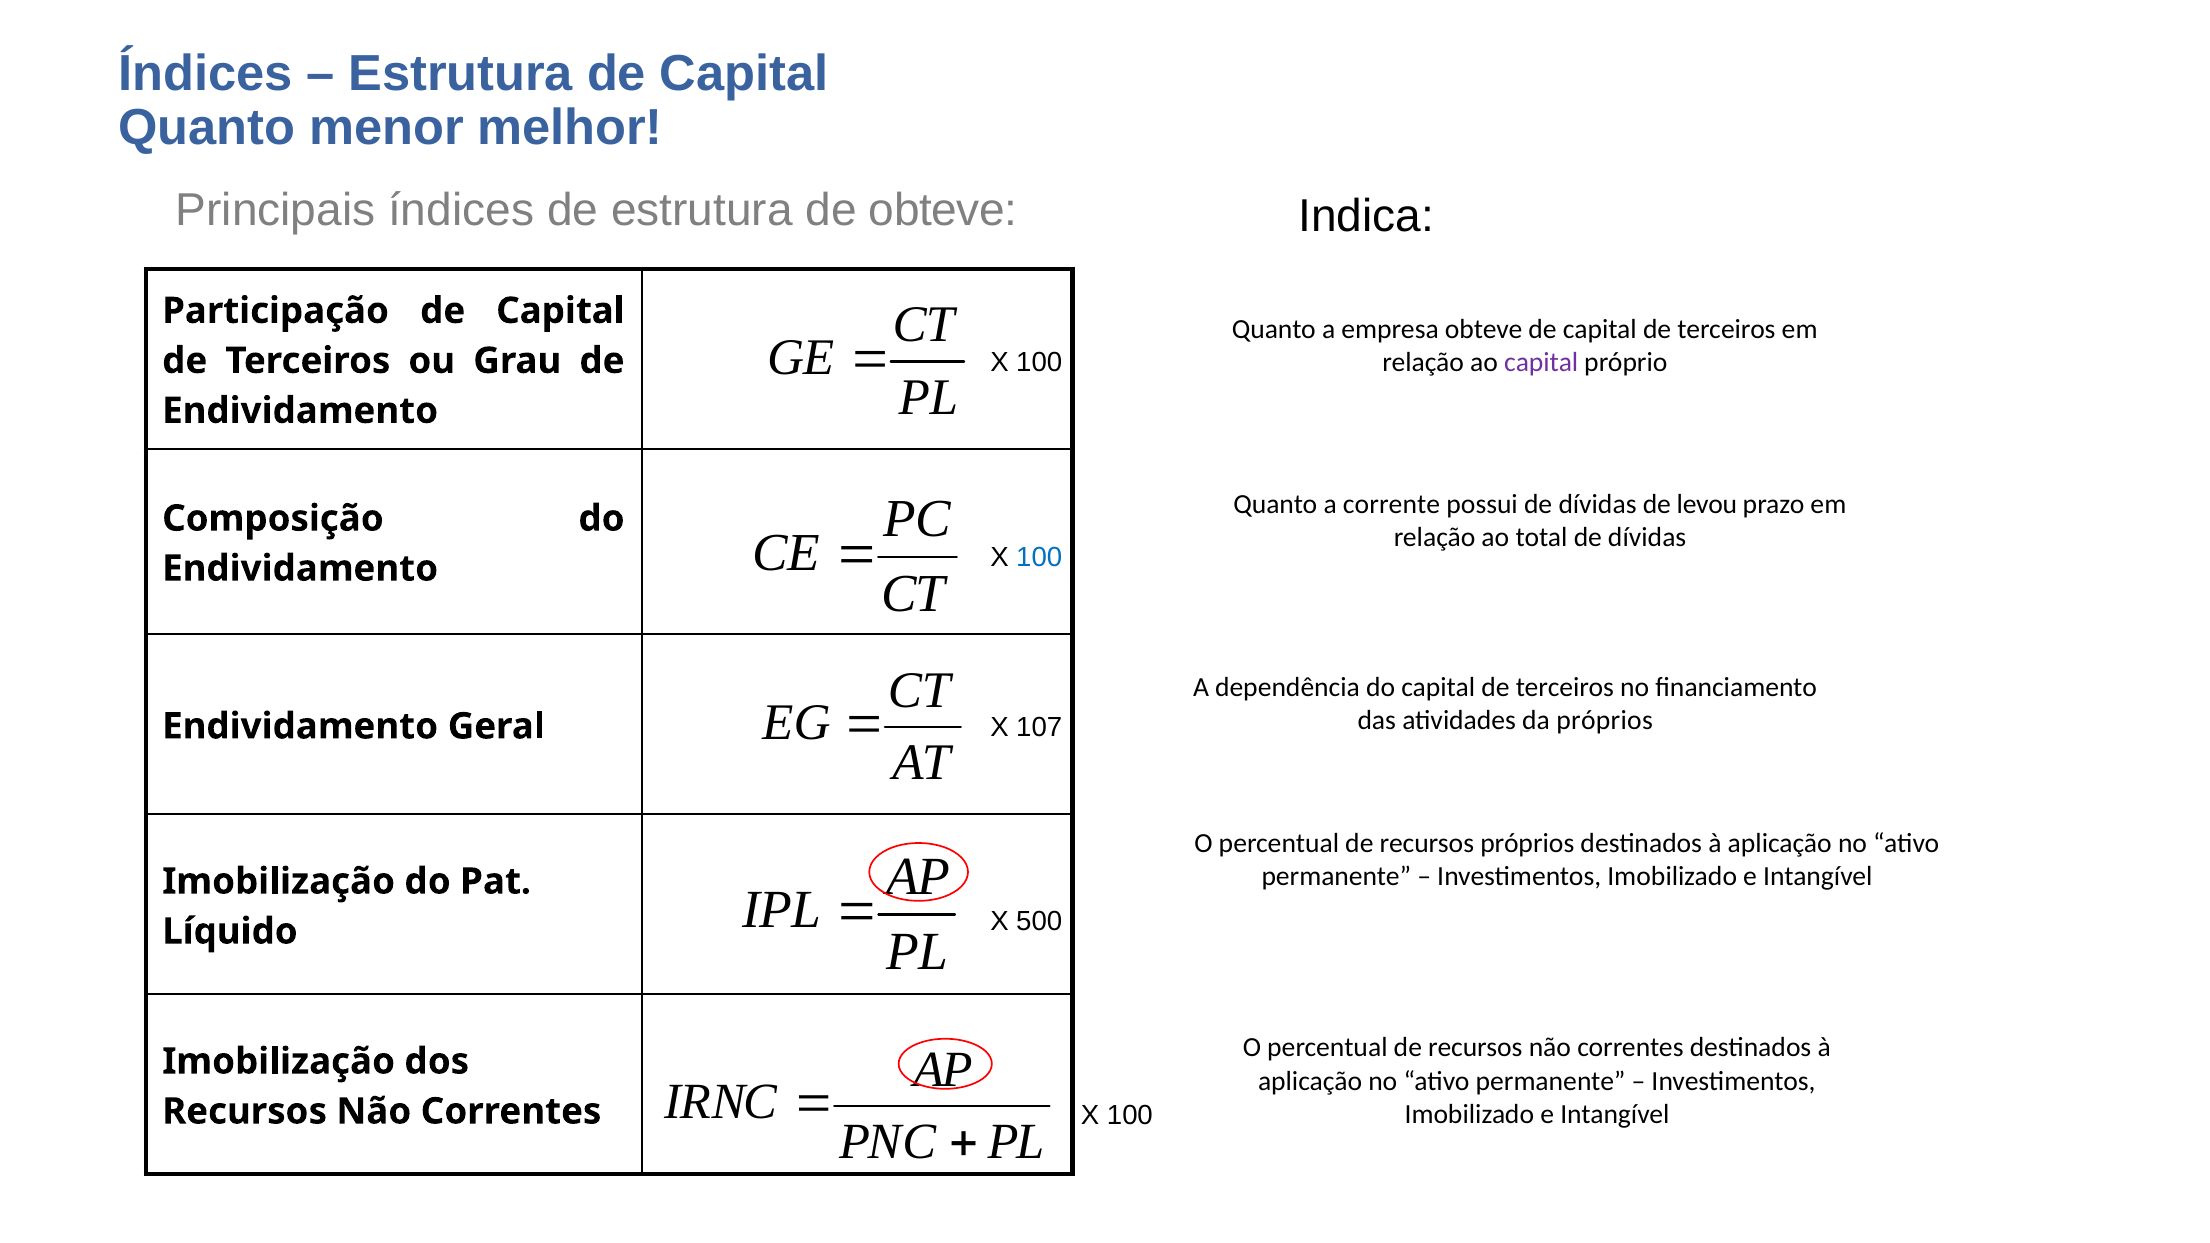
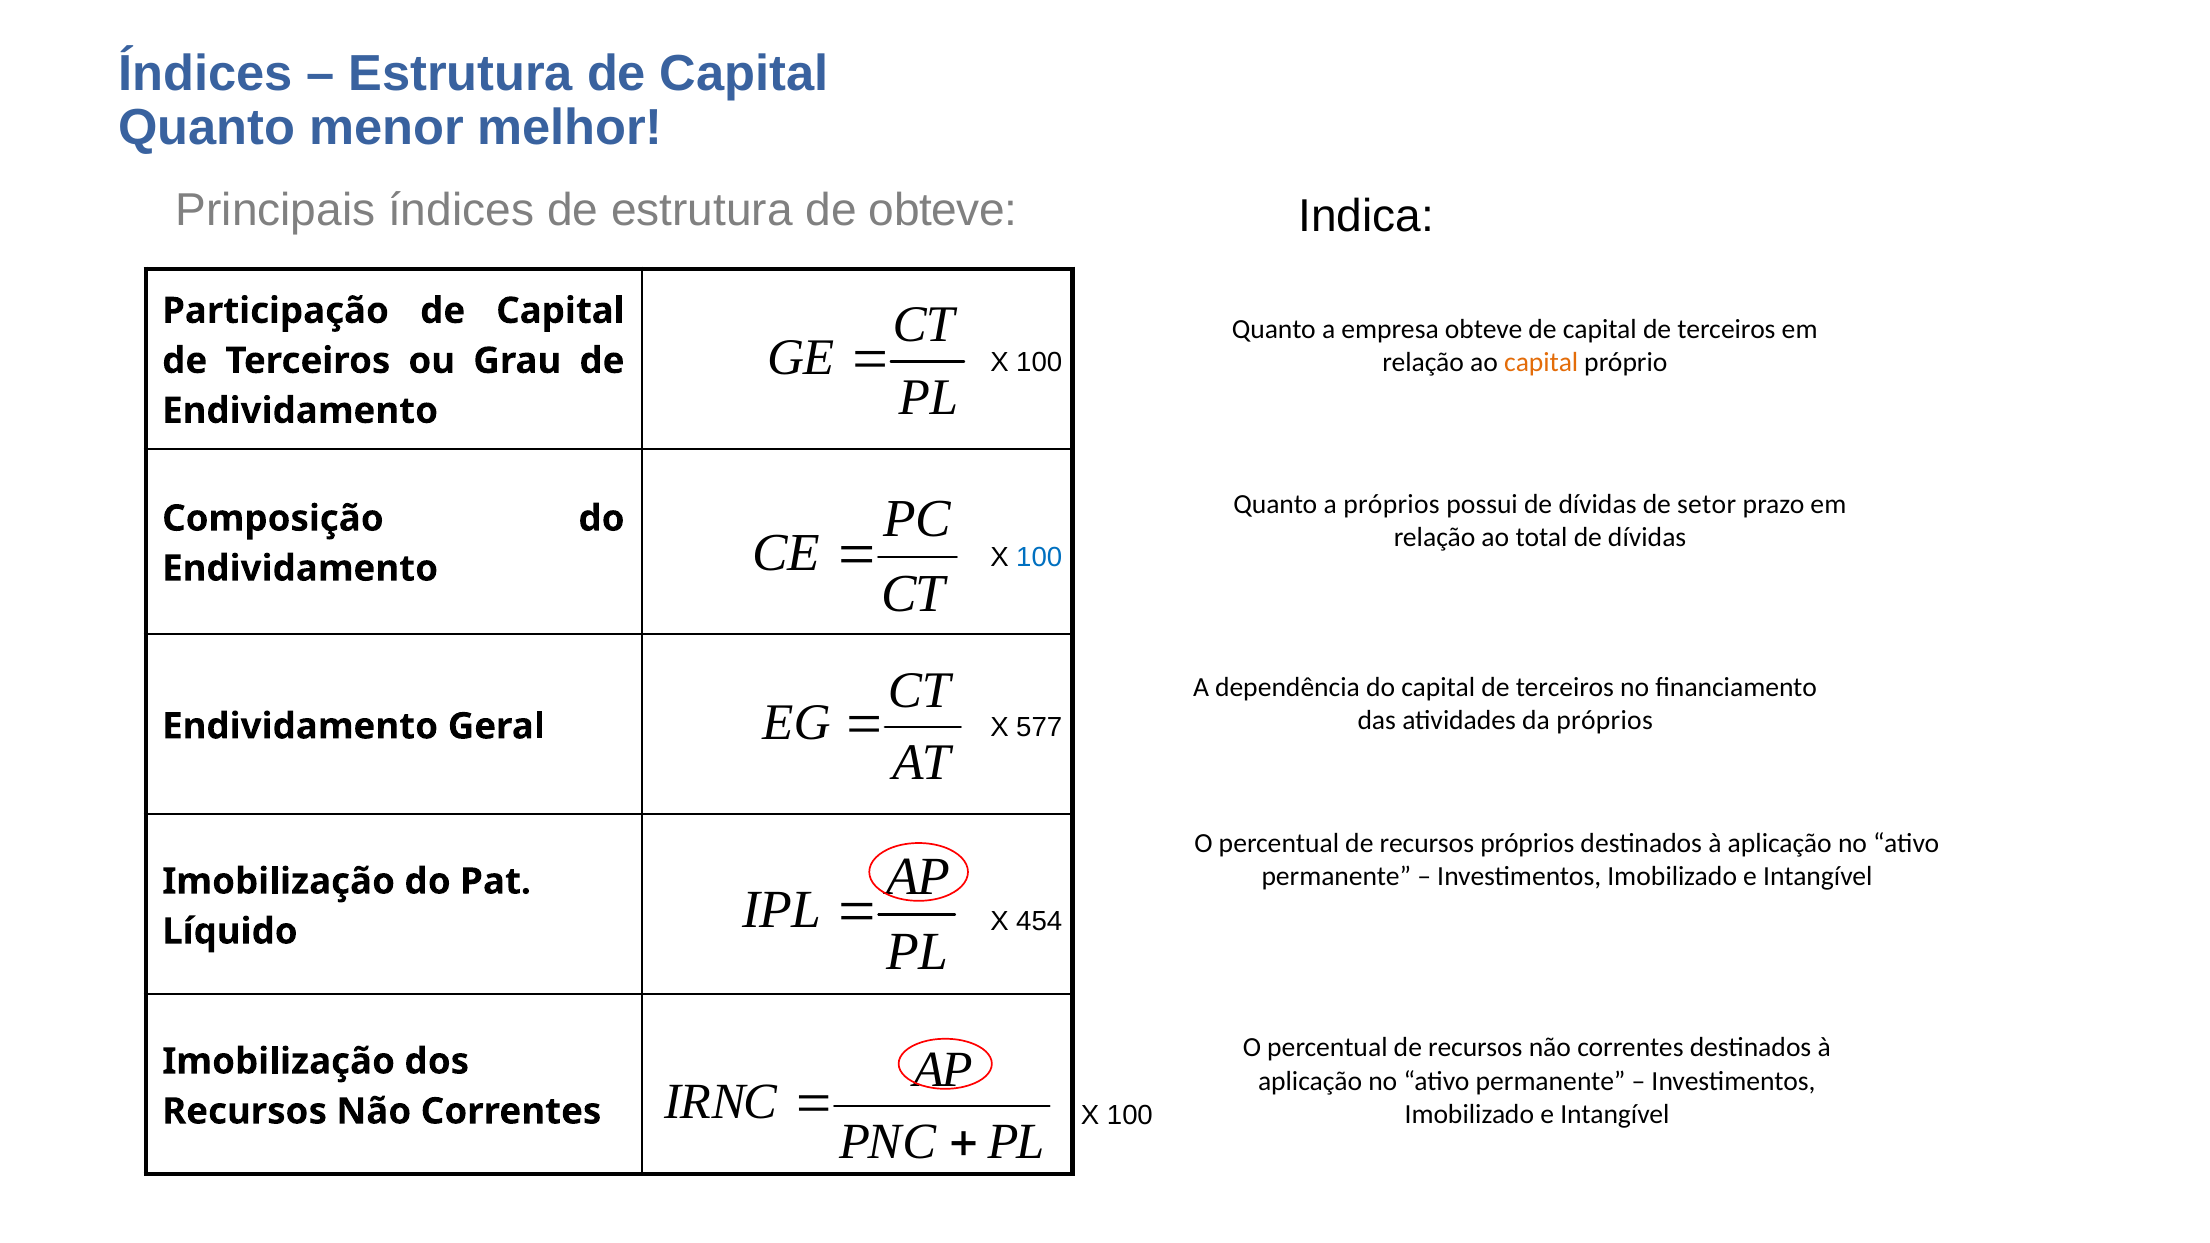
capital at (1541, 363) colour: purple -> orange
a corrente: corrente -> próprios
levou: levou -> setor
107: 107 -> 577
500: 500 -> 454
